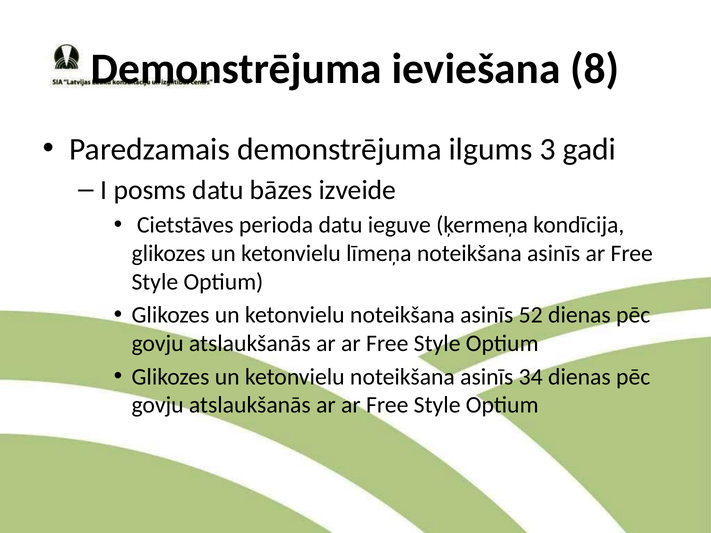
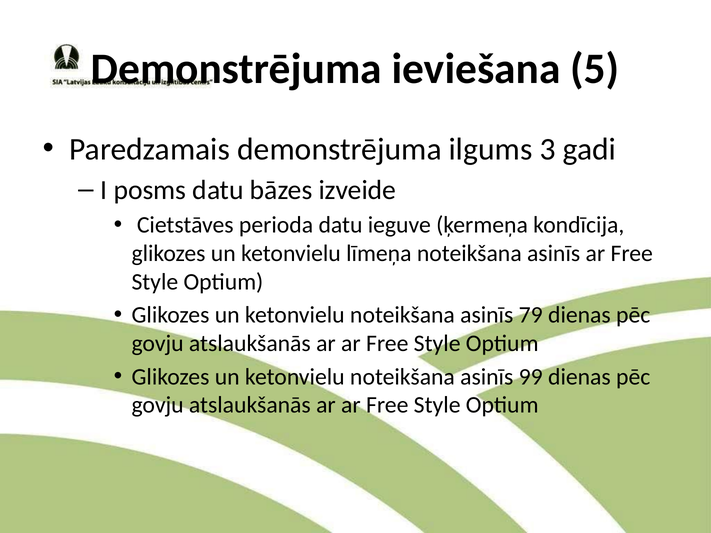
8: 8 -> 5
52: 52 -> 79
34: 34 -> 99
